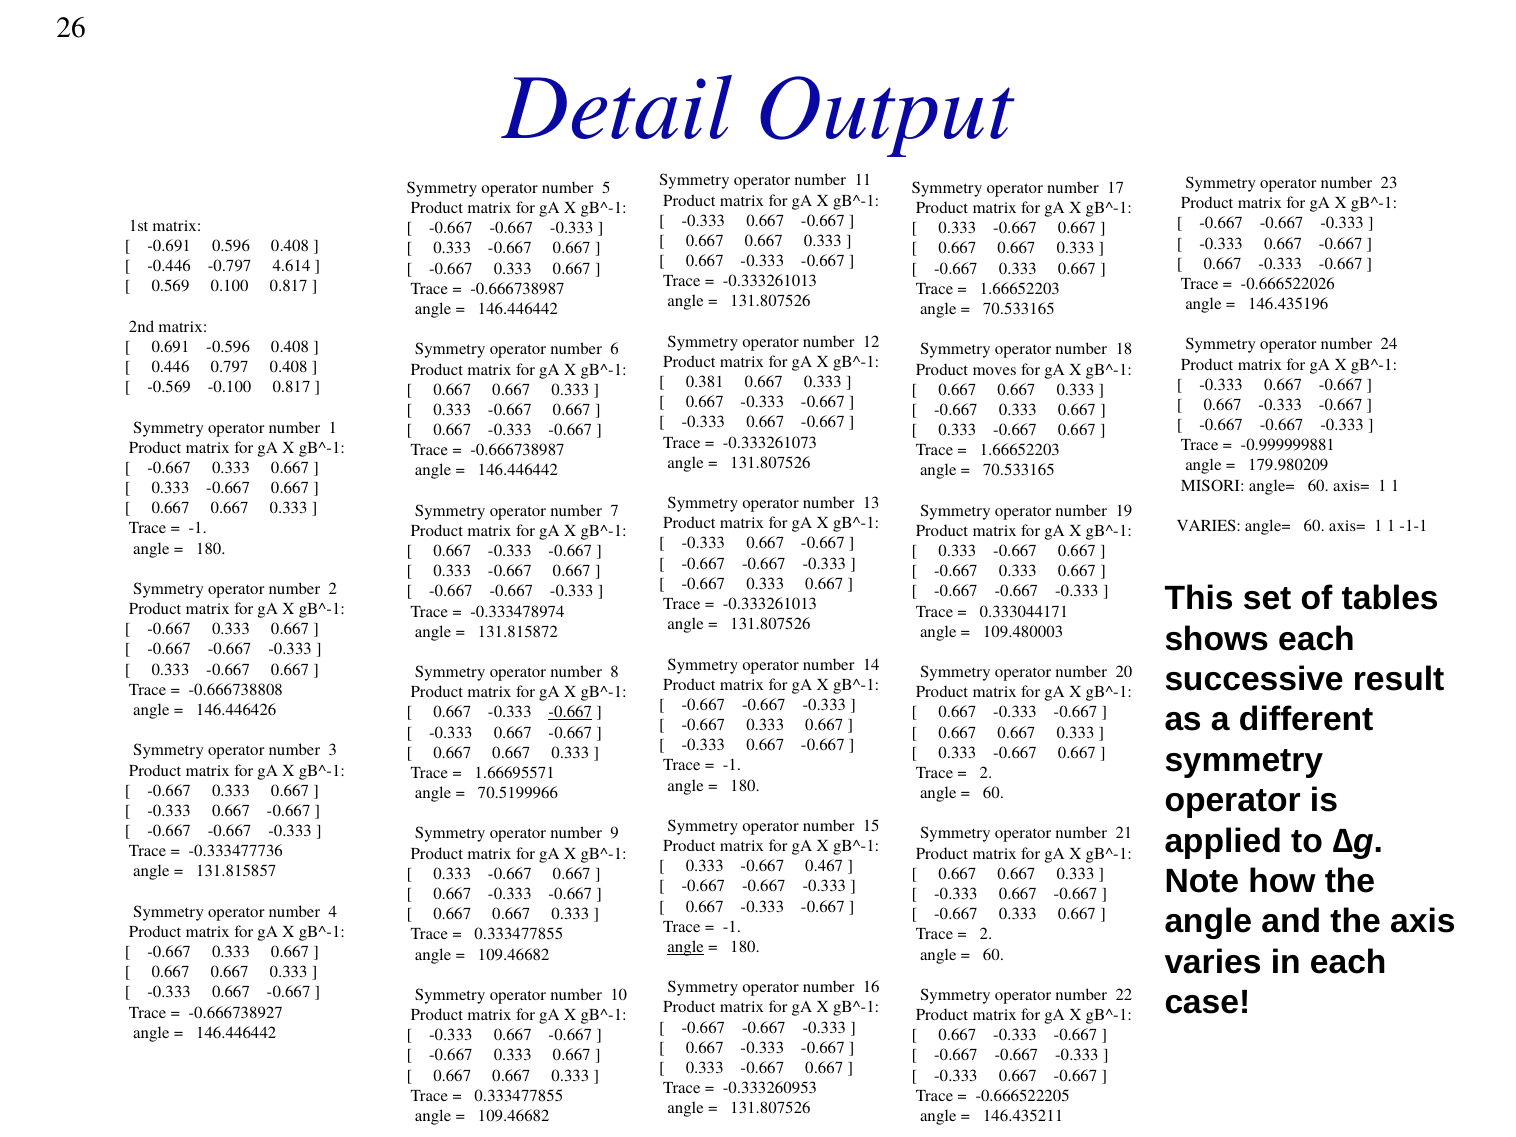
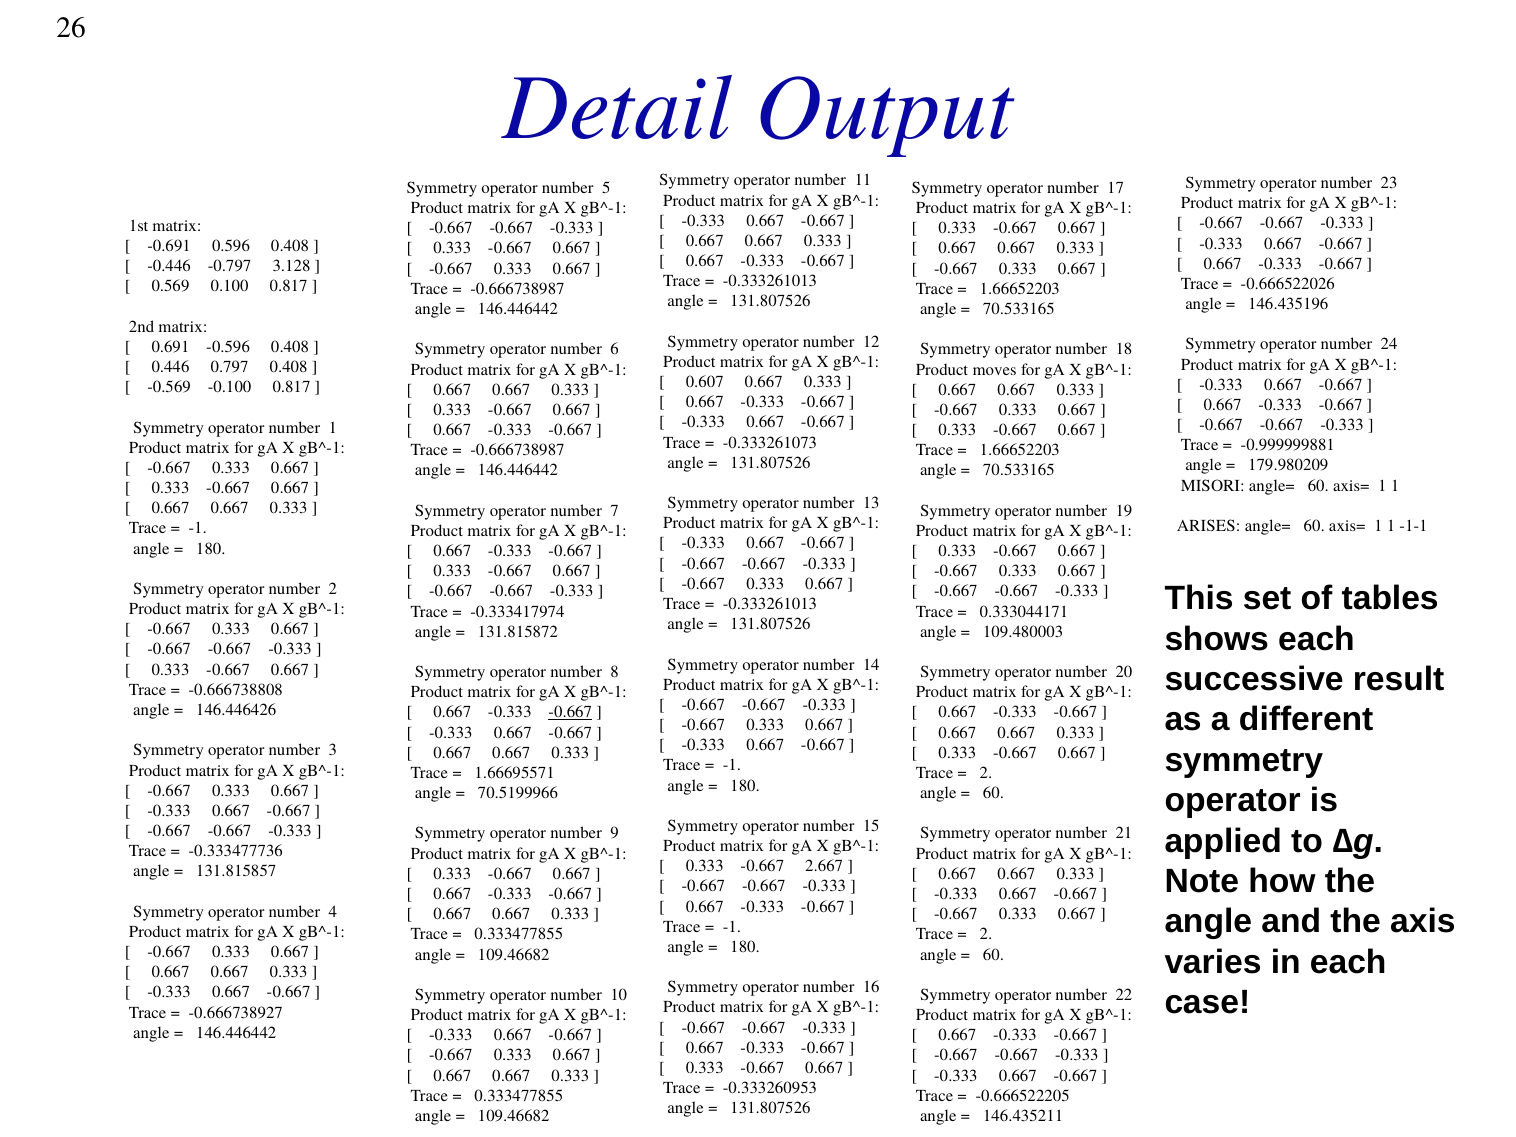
4.614: 4.614 -> 3.128
0.381: 0.381 -> 0.607
VARIES at (1209, 526): VARIES -> ARISES
-0.333478974: -0.333478974 -> -0.333417974
0.467: 0.467 -> 2.667
angle at (686, 947) underline: present -> none
